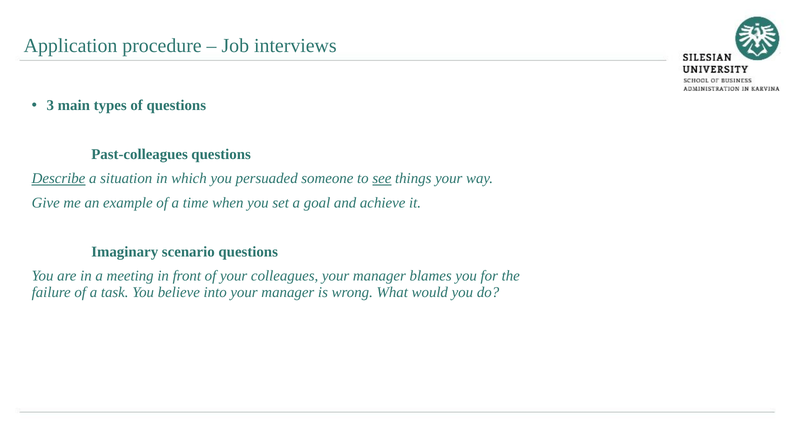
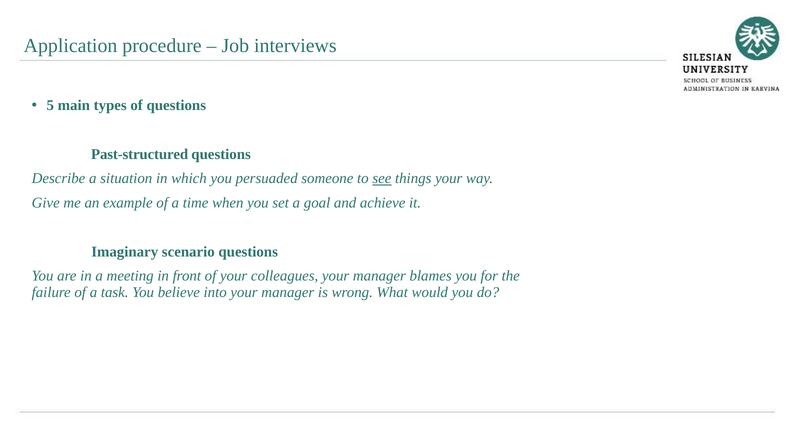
3: 3 -> 5
Past-colleagues: Past-colleagues -> Past-structured
Describe underline: present -> none
